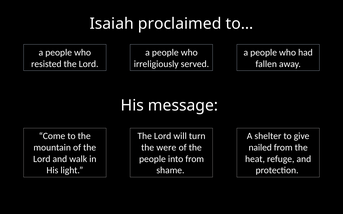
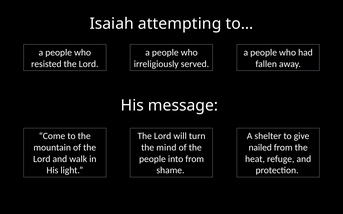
proclaimed: proclaimed -> attempting
were: were -> mind
